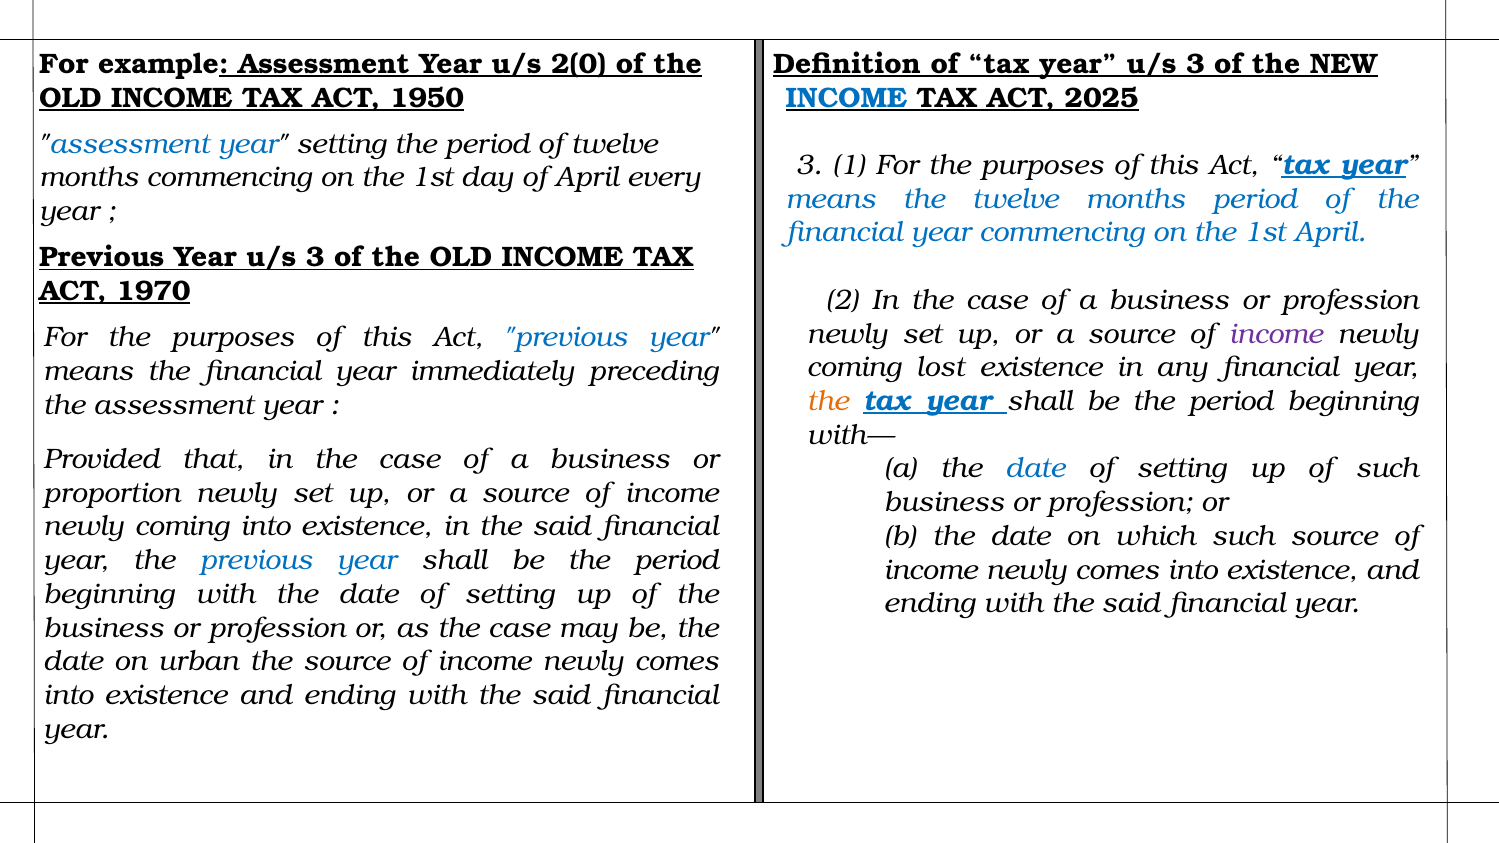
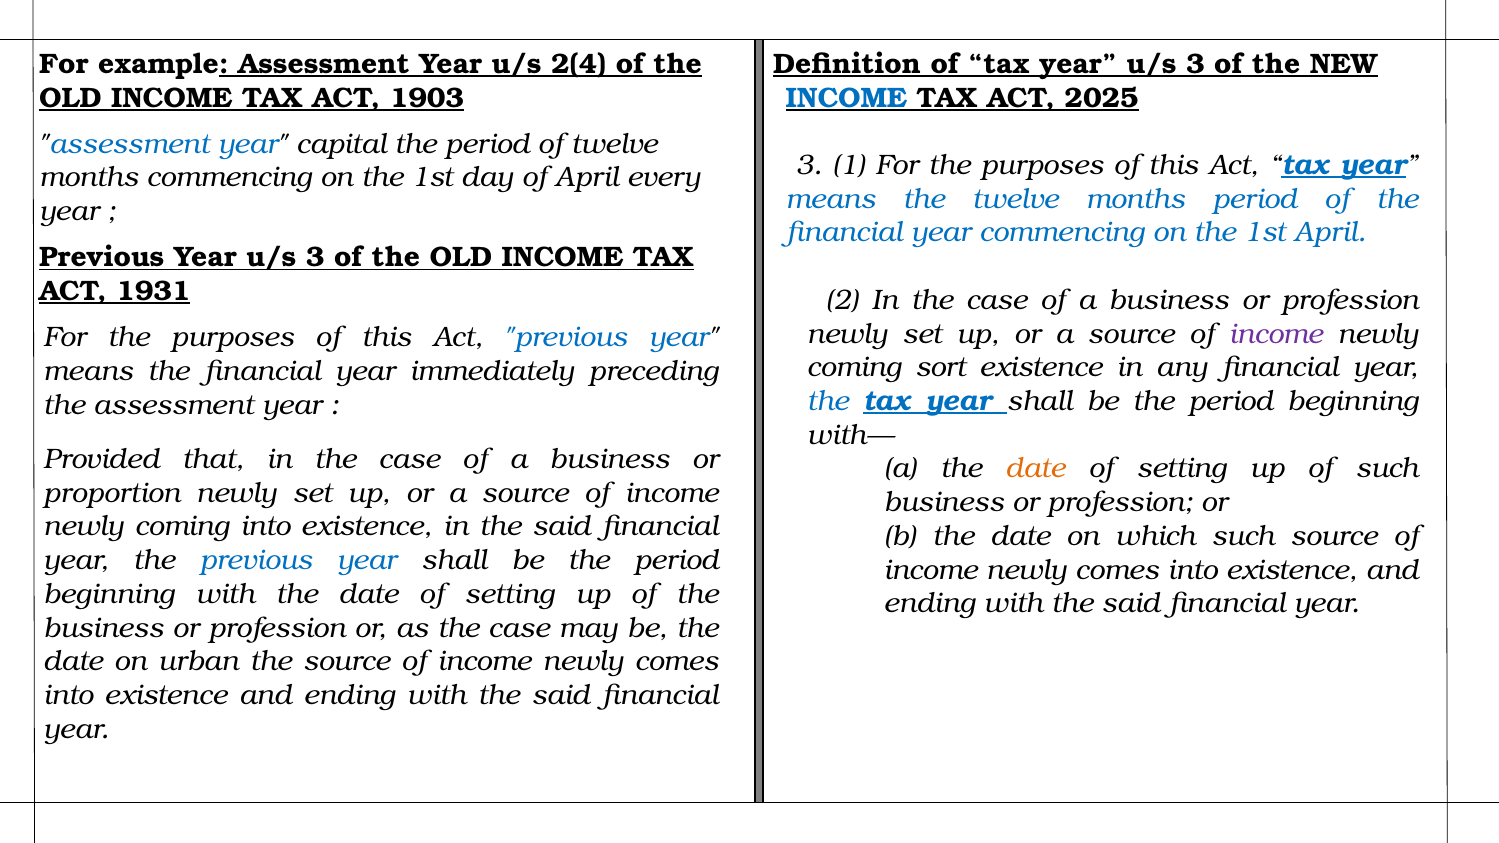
2(0: 2(0 -> 2(4
1950: 1950 -> 1903
year setting: setting -> capital
1970: 1970 -> 1931
lost: lost -> sort
the at (828, 401) colour: orange -> blue
date at (1035, 469) colour: blue -> orange
